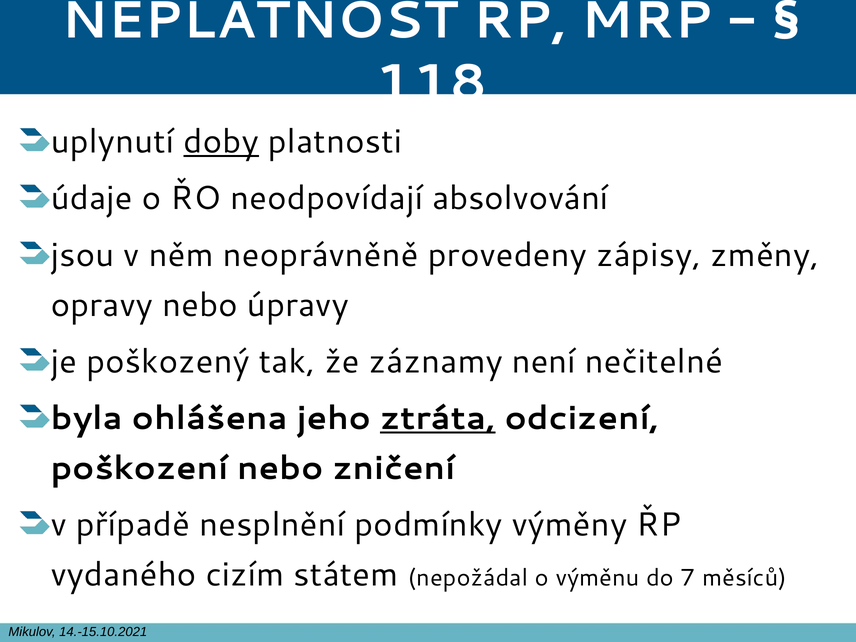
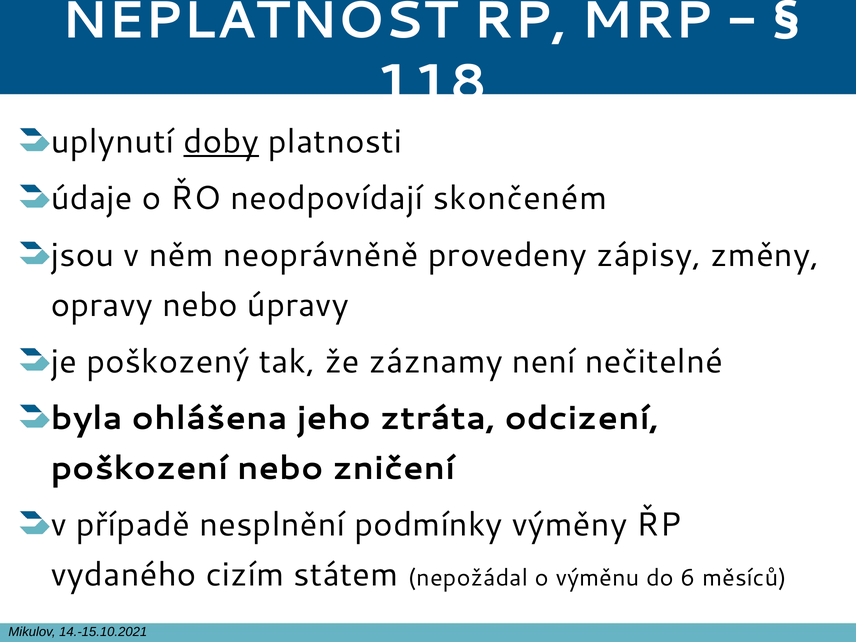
absolvování: absolvování -> skončeném
ztráta underline: present -> none
7: 7 -> 6
